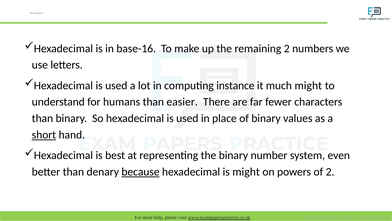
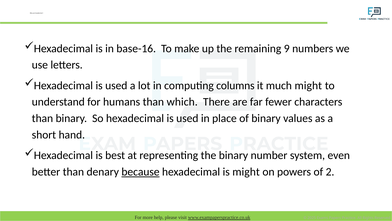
remaining 2: 2 -> 9
instance: instance -> columns
easier: easier -> which
short underline: present -> none
